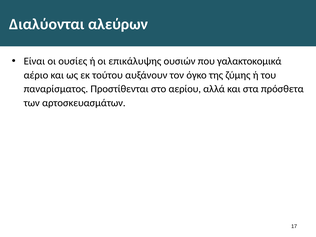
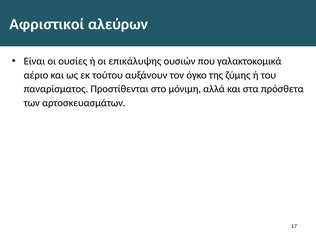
Διαλύονται: Διαλύονται -> Αφριστικοί
αερίου: αερίου -> μόνιμη
